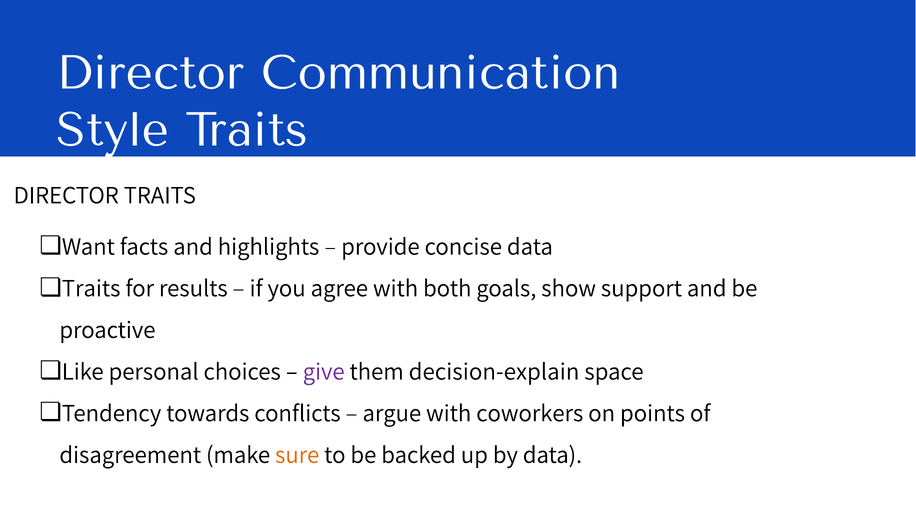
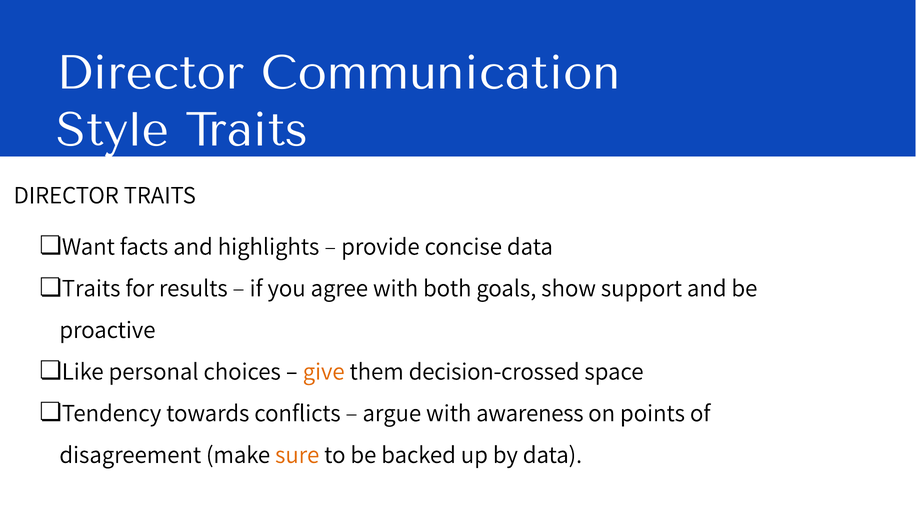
give colour: purple -> orange
decision-explain: decision-explain -> decision-crossed
coworkers: coworkers -> awareness
